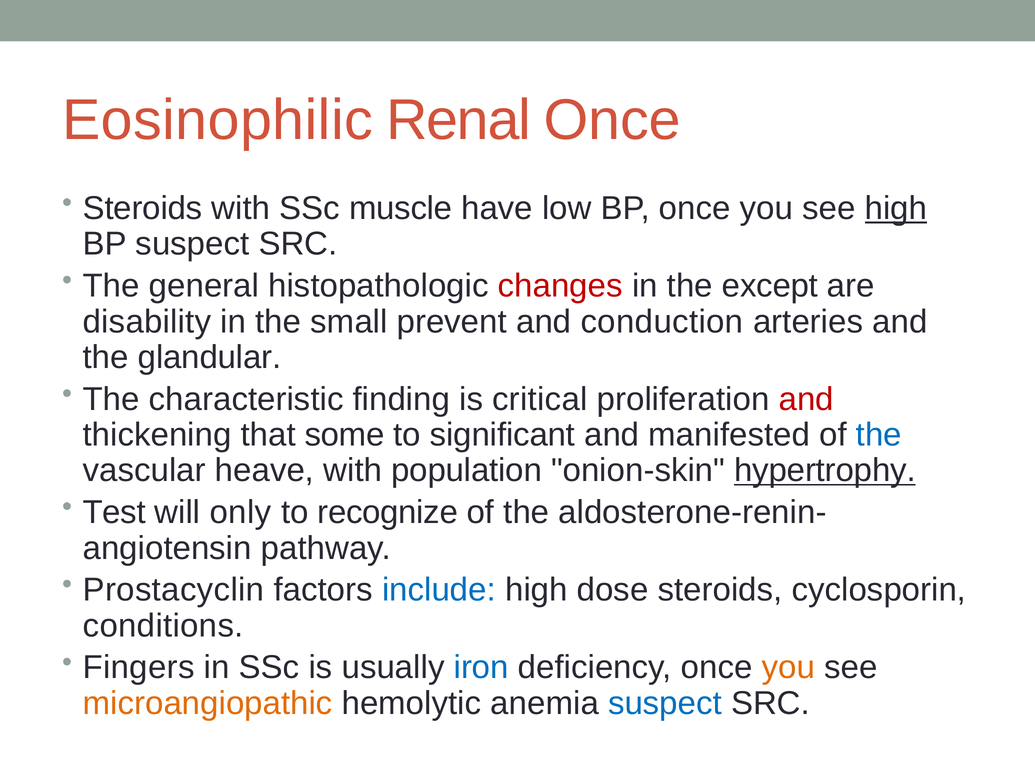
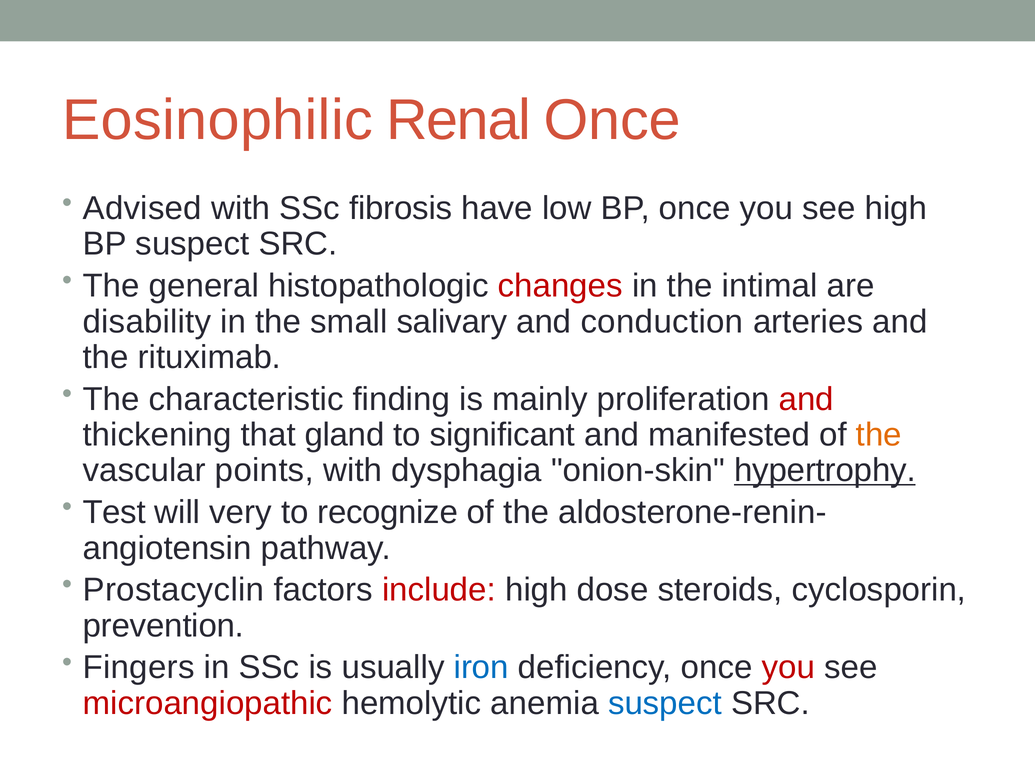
Steroids at (143, 208): Steroids -> Advised
muscle: muscle -> fibrosis
high at (896, 208) underline: present -> none
except: except -> intimal
prevent: prevent -> salivary
glandular: glandular -> rituximab
critical: critical -> mainly
some: some -> gland
the at (879, 435) colour: blue -> orange
heave: heave -> points
population: population -> dysphagia
only: only -> very
include colour: blue -> red
conditions: conditions -> prevention
you at (788, 668) colour: orange -> red
microangiopathic colour: orange -> red
